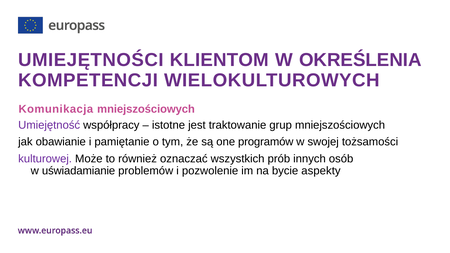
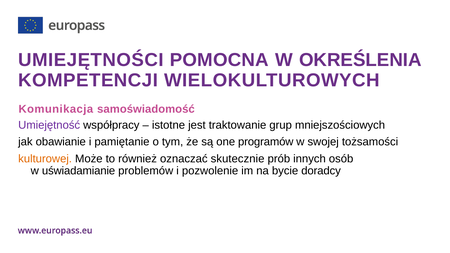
KLIENTOM: KLIENTOM -> POMOCNA
Komunikacja mniejszościowych: mniejszościowych -> samoświadomość
kulturowej colour: purple -> orange
wszystkich: wszystkich -> skutecznie
aspekty: aspekty -> doradcy
